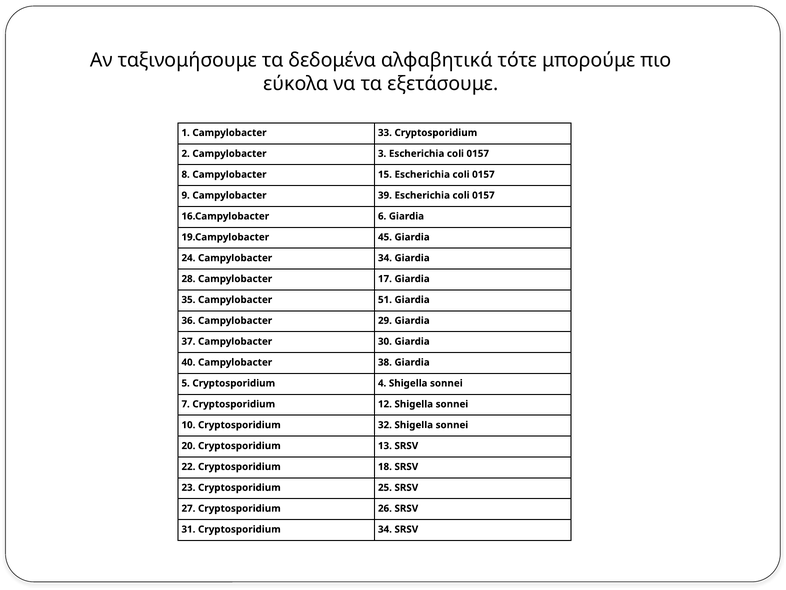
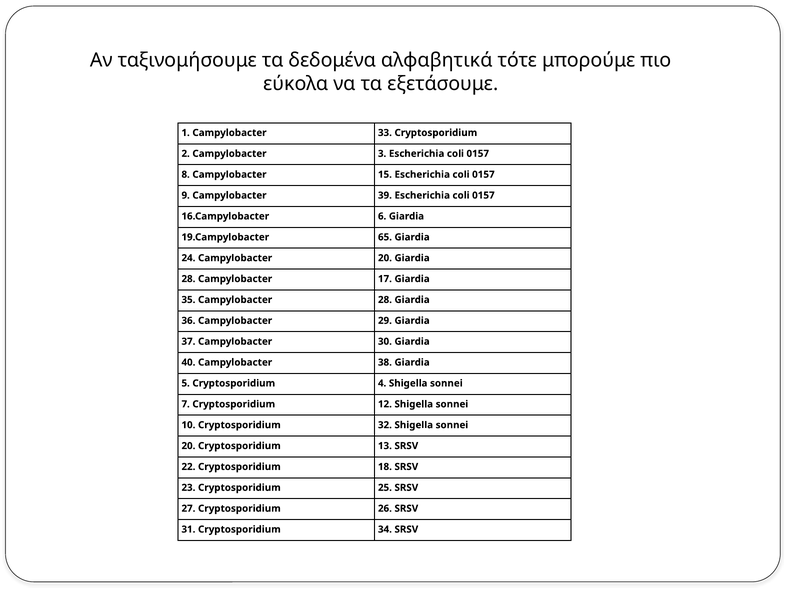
45: 45 -> 65
Campylobacter 34: 34 -> 20
Campylobacter 51: 51 -> 28
